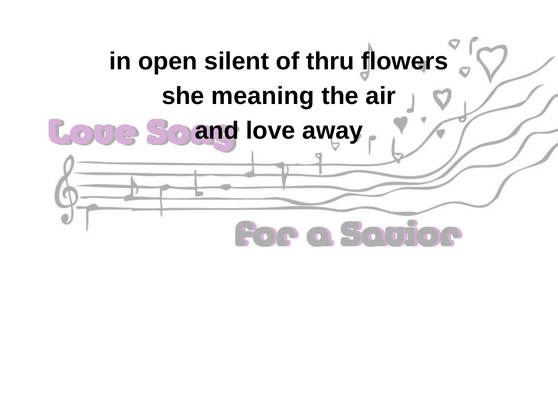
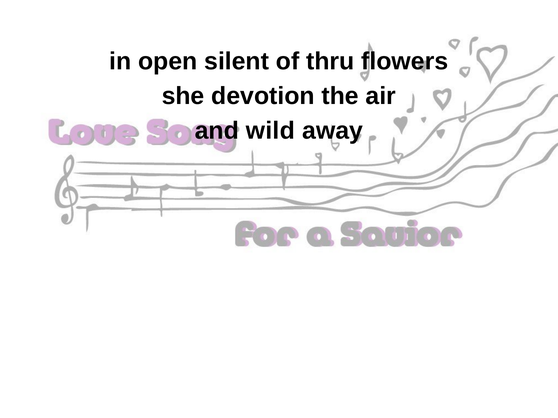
meaning: meaning -> devotion
love: love -> wild
